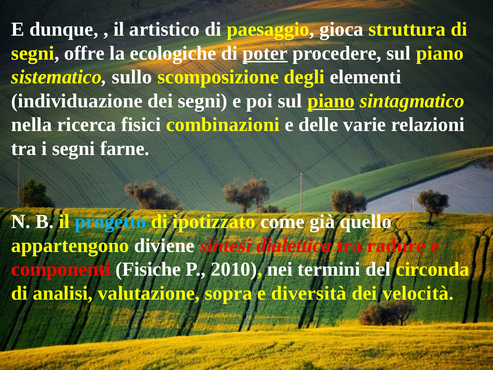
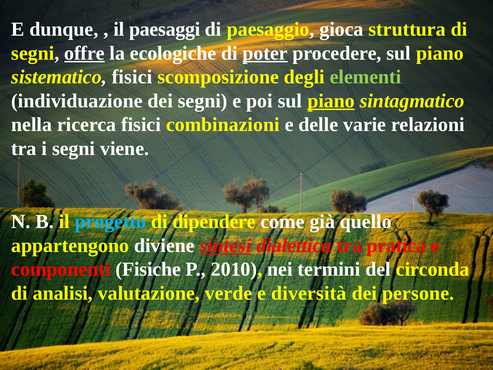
artistico: artistico -> paesaggi
offre underline: none -> present
sistematico sullo: sullo -> fisici
elementi colour: white -> light green
farne: farne -> viene
ipotizzato: ipotizzato -> dipendere
sintesi underline: none -> present
radure: radure -> pratica
sopra: sopra -> verde
velocità: velocità -> persone
